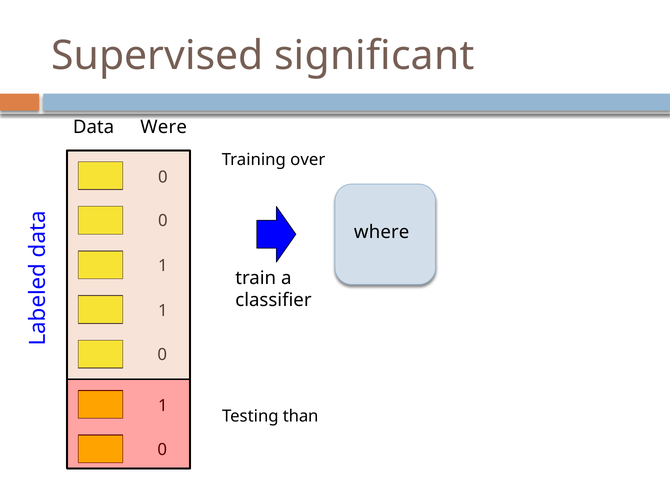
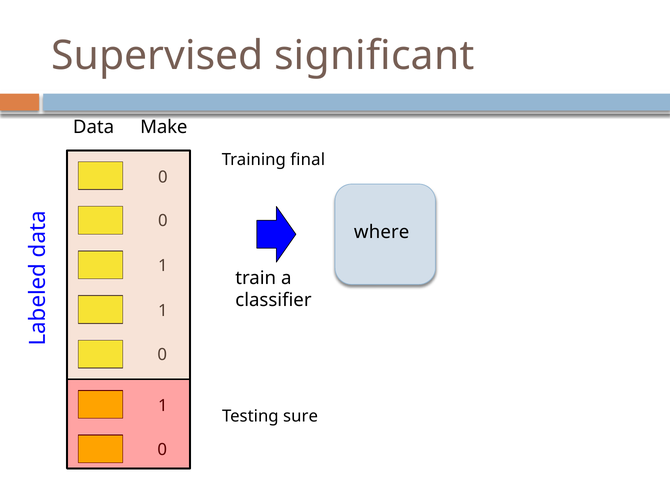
Were: Were -> Make
over: over -> final
than: than -> sure
